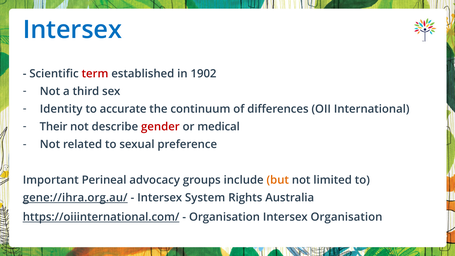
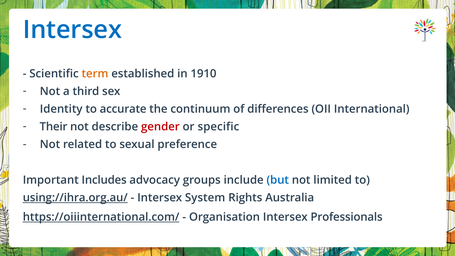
term colour: red -> orange
1902: 1902 -> 1910
medical: medical -> specific
Perineal: Perineal -> Includes
but colour: orange -> blue
gene://ihra.org.au/: gene://ihra.org.au/ -> using://ihra.org.au/
Intersex Organisation: Organisation -> Professionals
